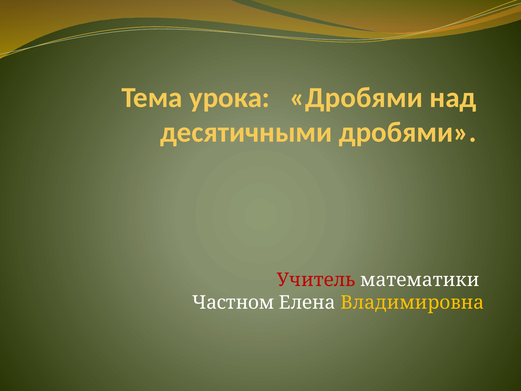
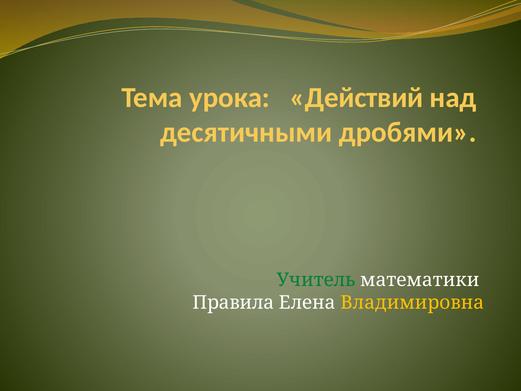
урока Дробями: Дробями -> Действий
Учитель colour: red -> green
Частном: Частном -> Правила
